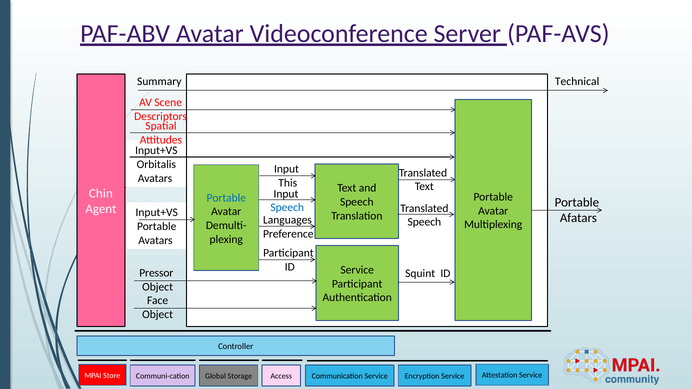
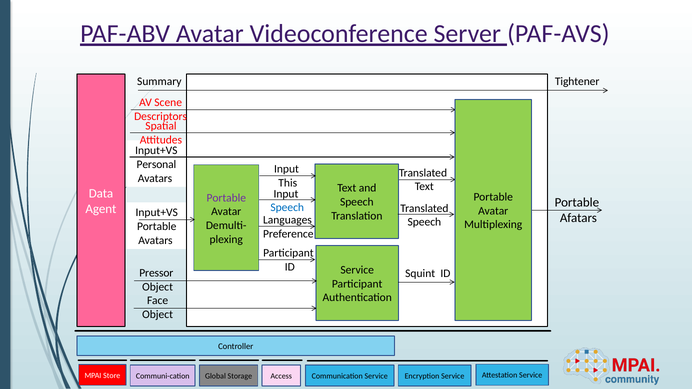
Technical: Technical -> Tightener
Orbitalis: Orbitalis -> Personal
Chin: Chin -> Data
Portable at (226, 198) colour: blue -> purple
